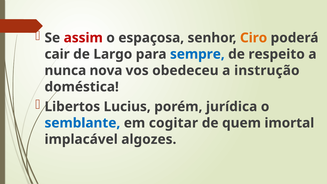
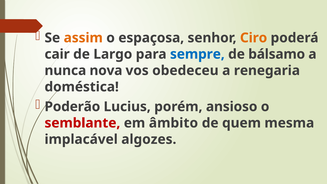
assim colour: red -> orange
respeito: respeito -> bálsamo
instrução: instrução -> renegaria
Libertos: Libertos -> Poderão
jurídica: jurídica -> ansioso
semblante colour: blue -> red
cogitar: cogitar -> âmbito
imortal: imortal -> mesma
